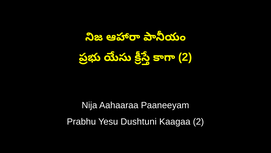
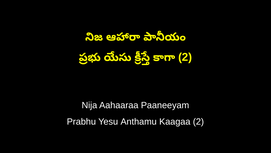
Dushtuni: Dushtuni -> Anthamu
